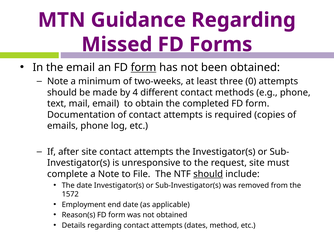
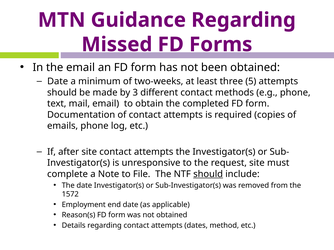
form at (144, 68) underline: present -> none
Note at (58, 82): Note -> Date
0: 0 -> 5
4: 4 -> 3
